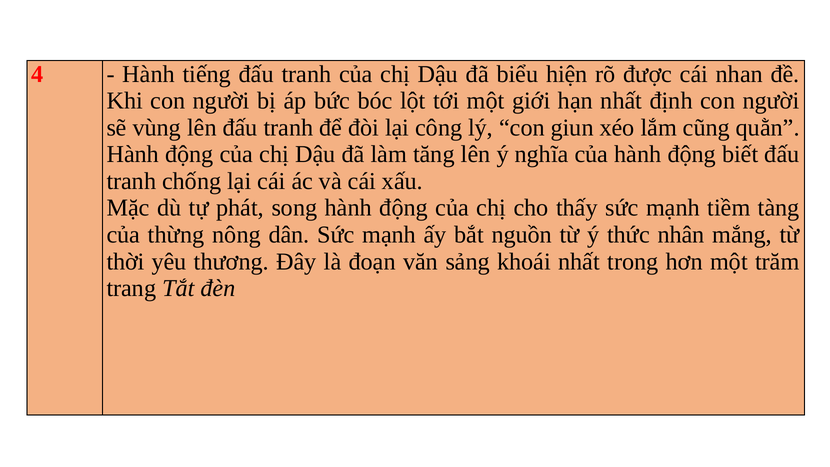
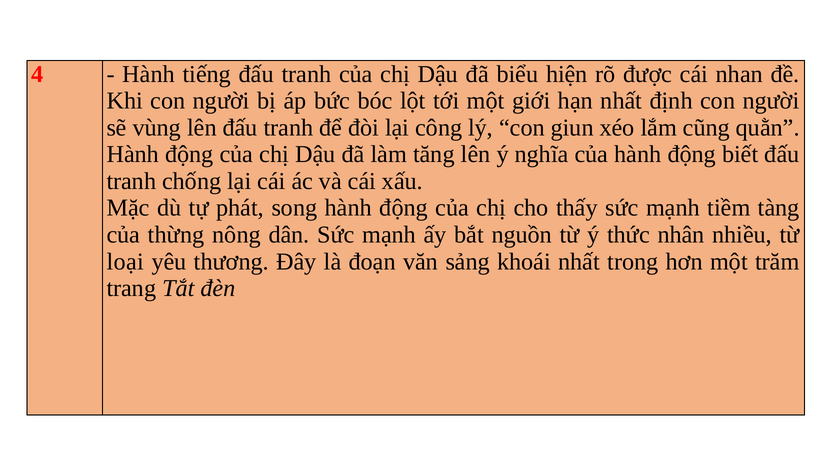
mắng: mắng -> nhiều
thời: thời -> loại
